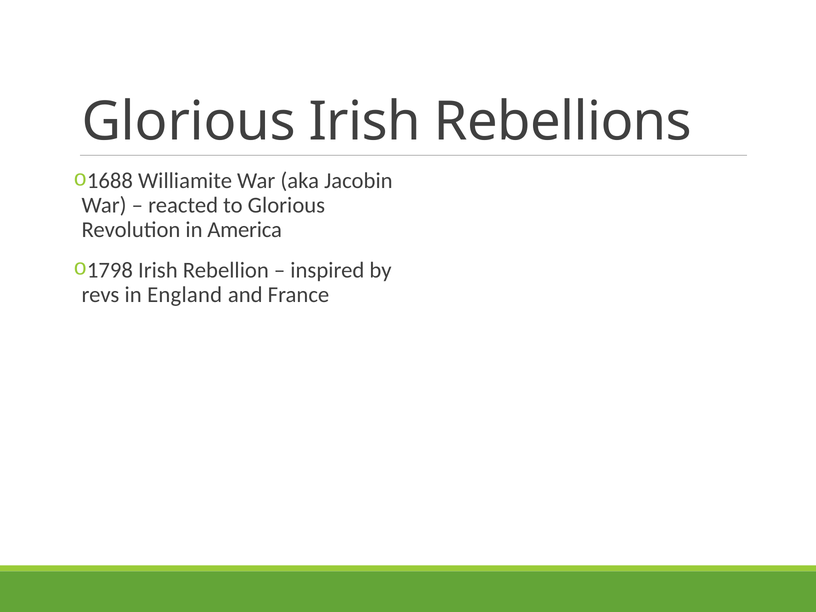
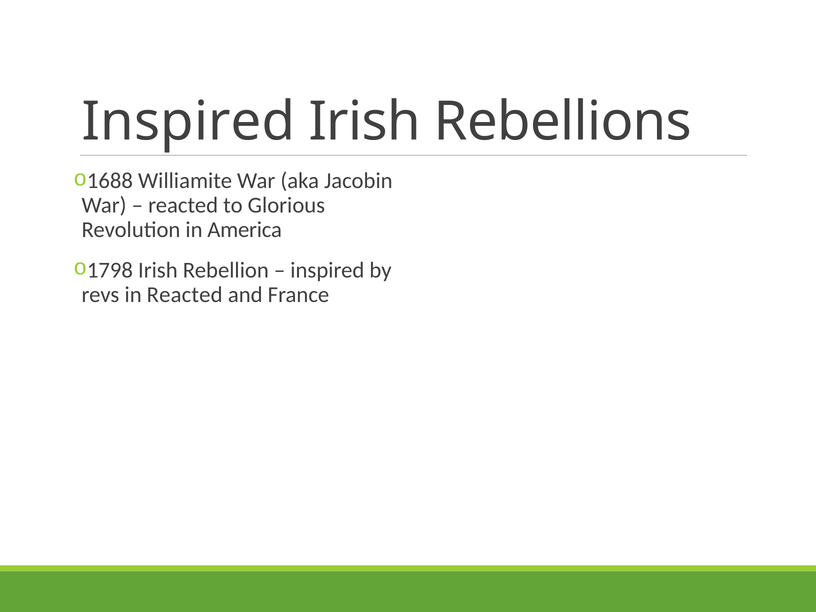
Glorious at (189, 122): Glorious -> Inspired
in England: England -> Reacted
